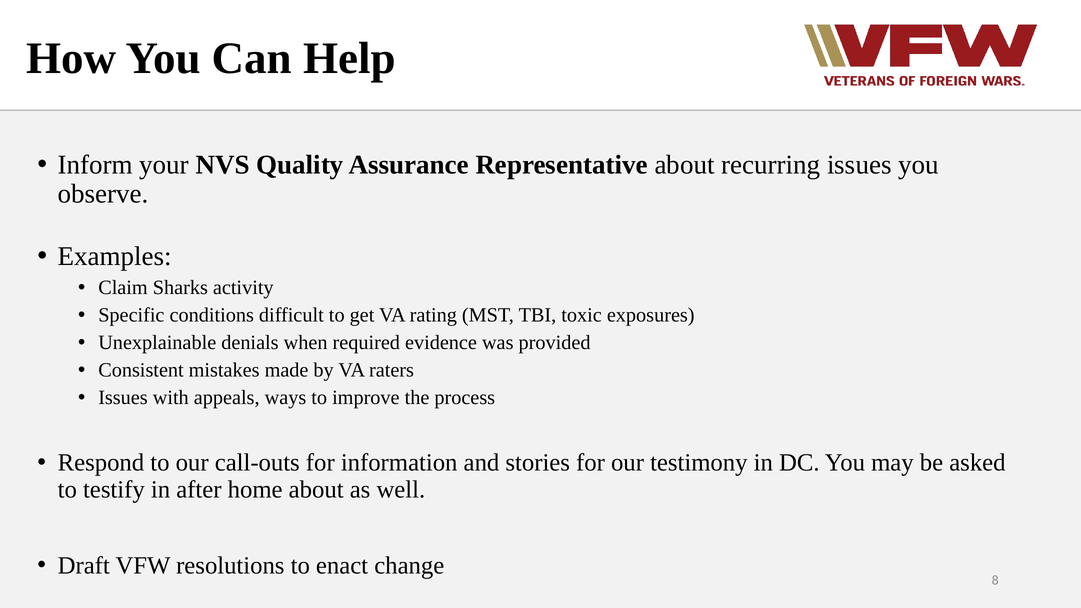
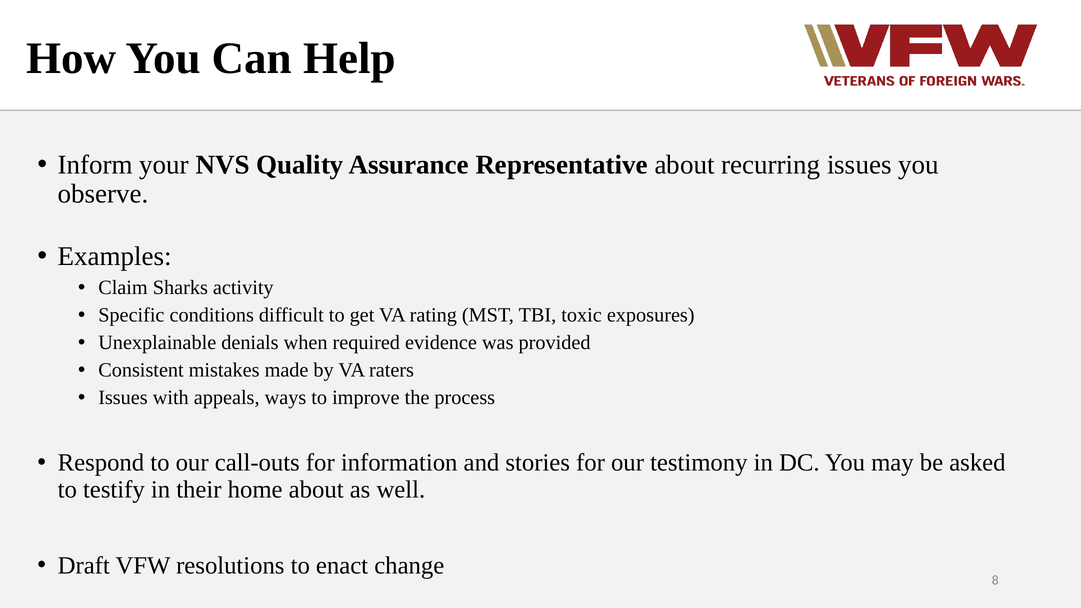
after: after -> their
